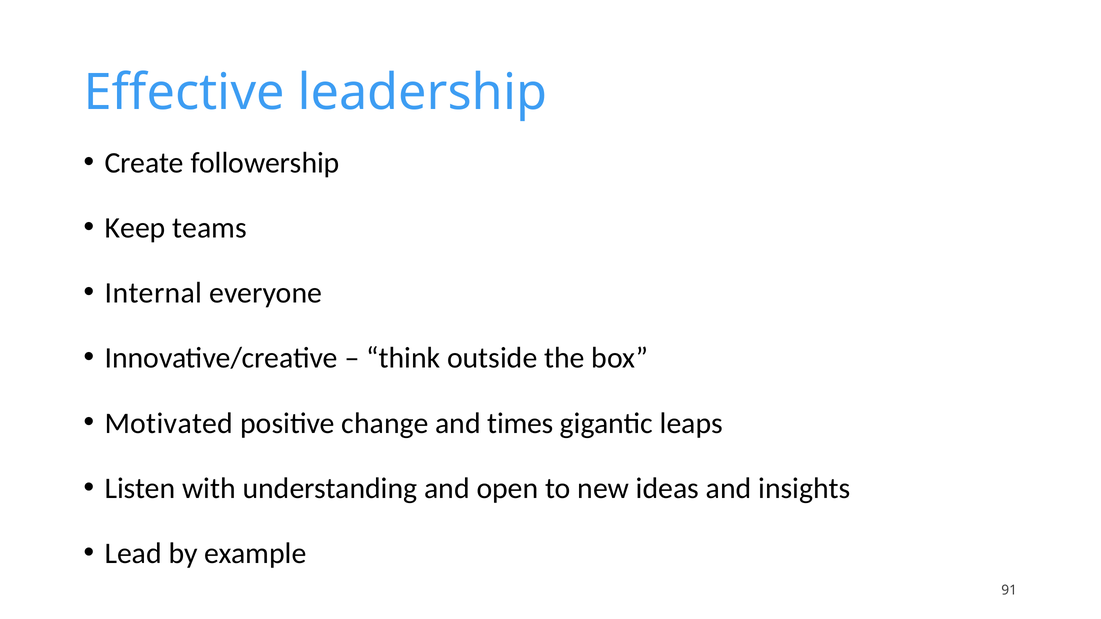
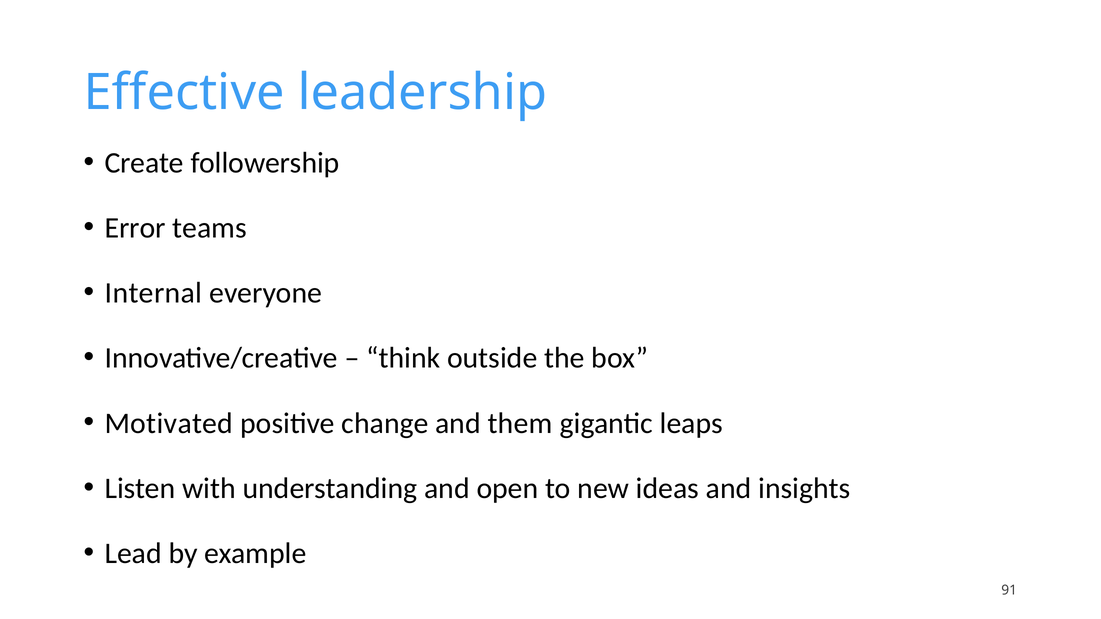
Keep: Keep -> Error
times: times -> them
